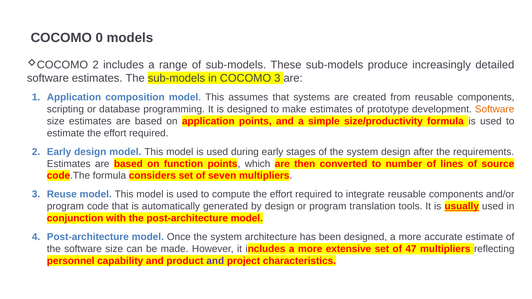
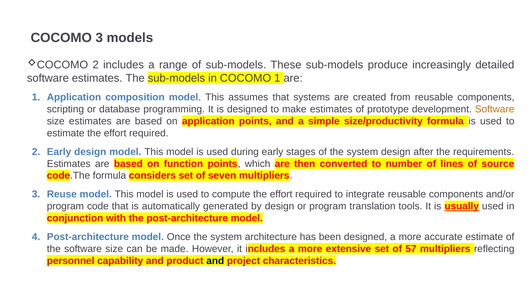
COCOMO 0: 0 -> 3
COCOMO 3: 3 -> 1
47: 47 -> 57
and at (215, 261) colour: purple -> black
